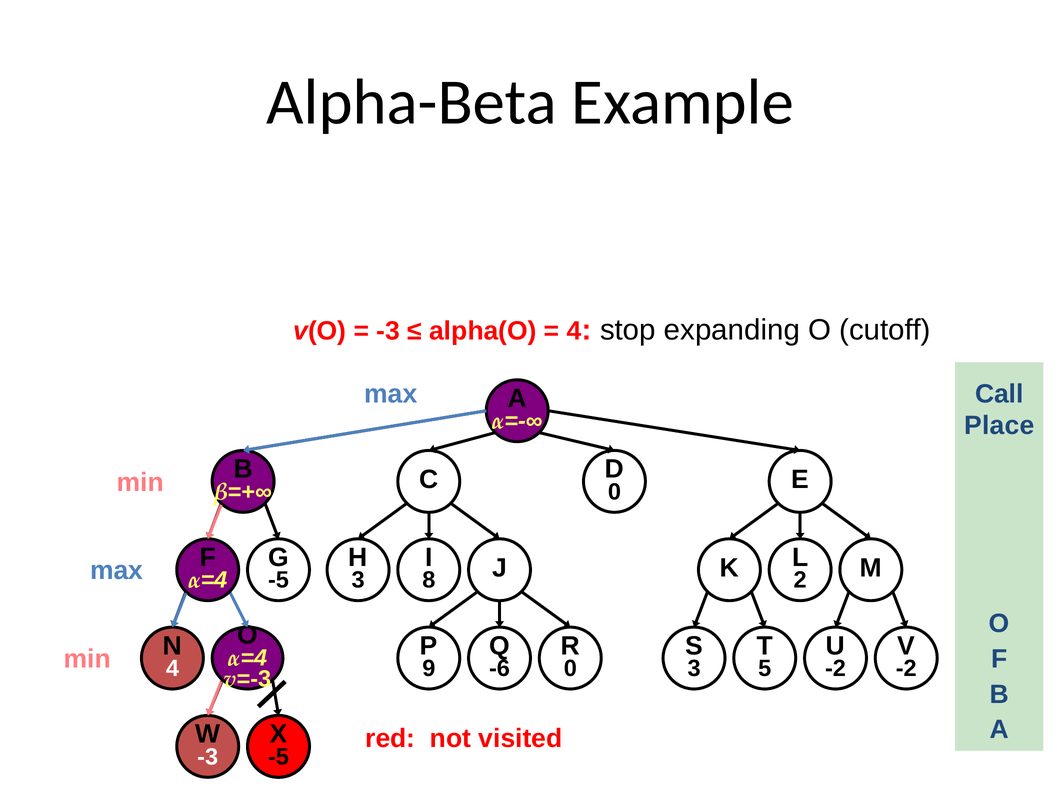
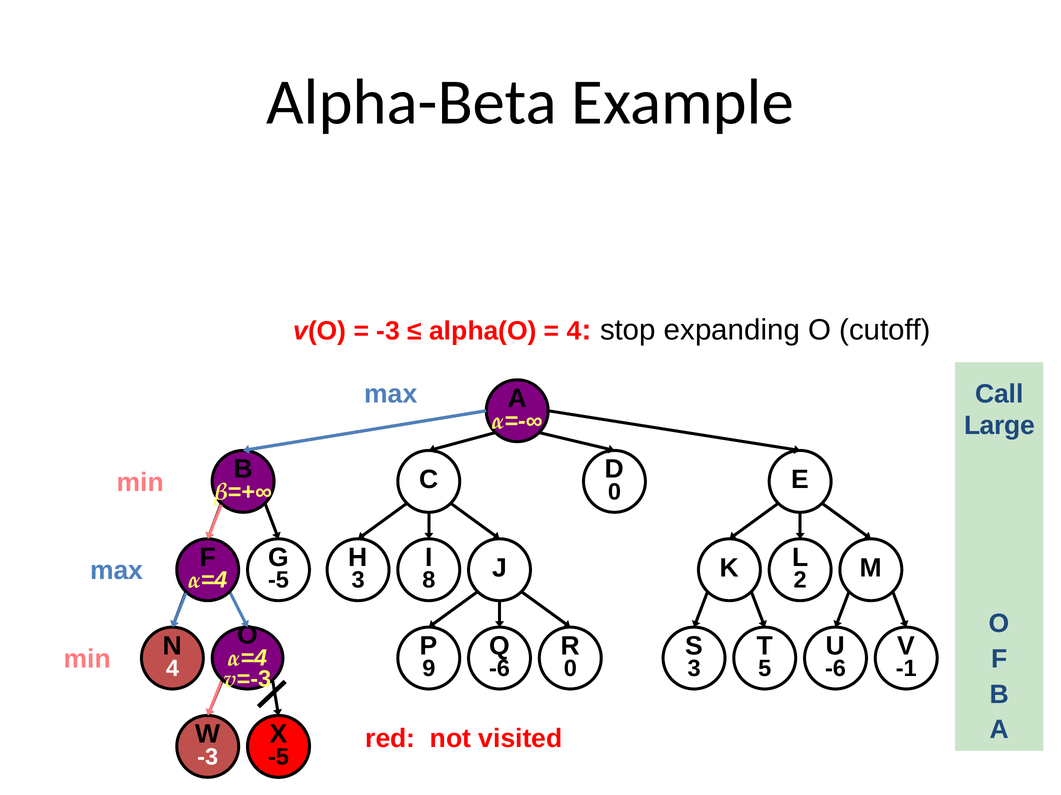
Place: Place -> Large
-2 at (835, 669): -2 -> -6
-2 at (906, 669): -2 -> -1
